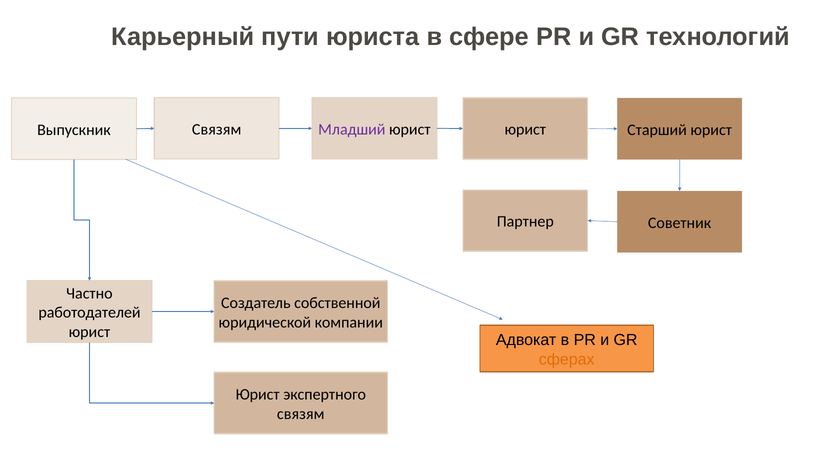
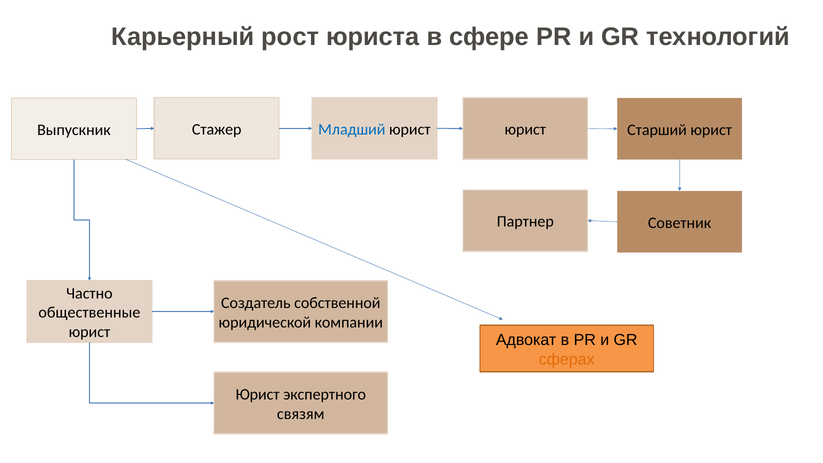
пути: пути -> рост
Связям at (217, 129): Связям -> Стажер
Младший colour: purple -> blue
работодателей: работодателей -> общественные
